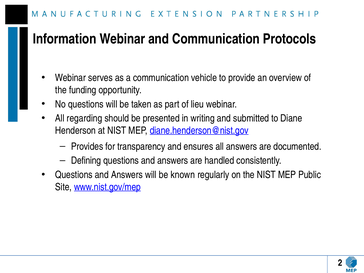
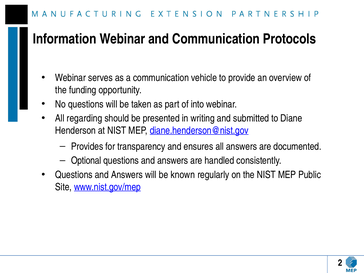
lieu: lieu -> into
Defining: Defining -> Optional
